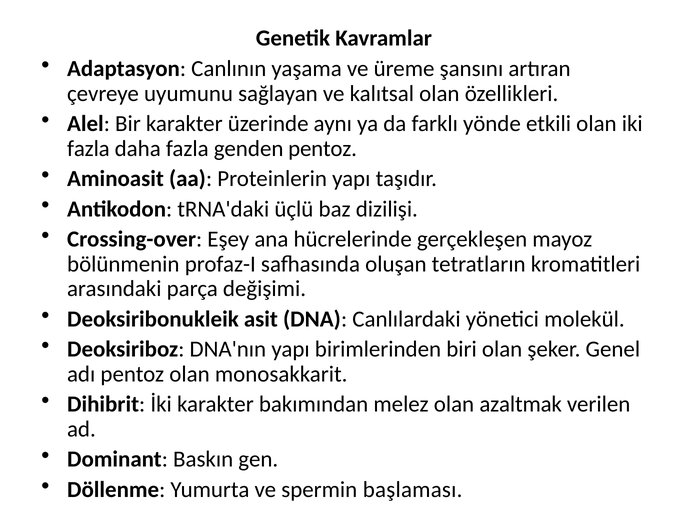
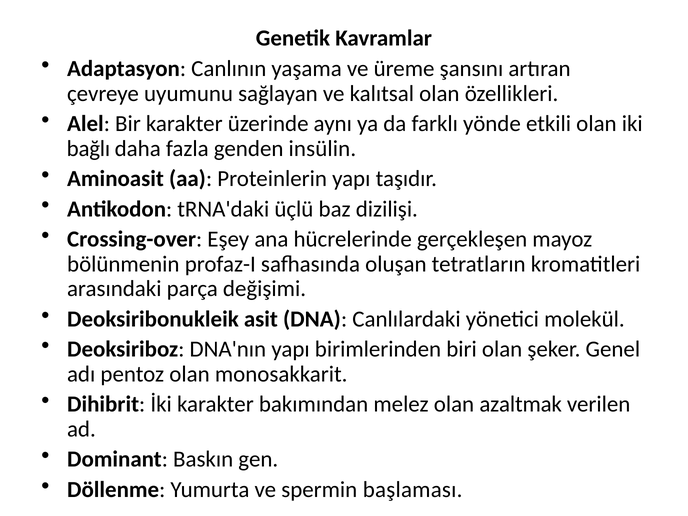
fazla at (88, 148): fazla -> bağlı
genden pentoz: pentoz -> insülin
